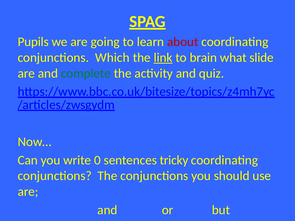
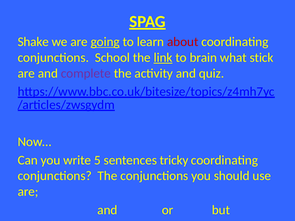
Pupils: Pupils -> Shake
going underline: none -> present
Which: Which -> School
slide: slide -> stick
complete colour: green -> purple
0: 0 -> 5
